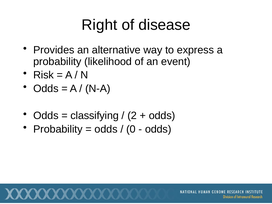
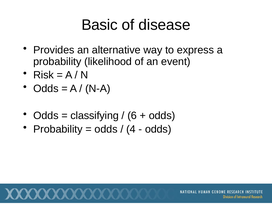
Right: Right -> Basic
2: 2 -> 6
0: 0 -> 4
